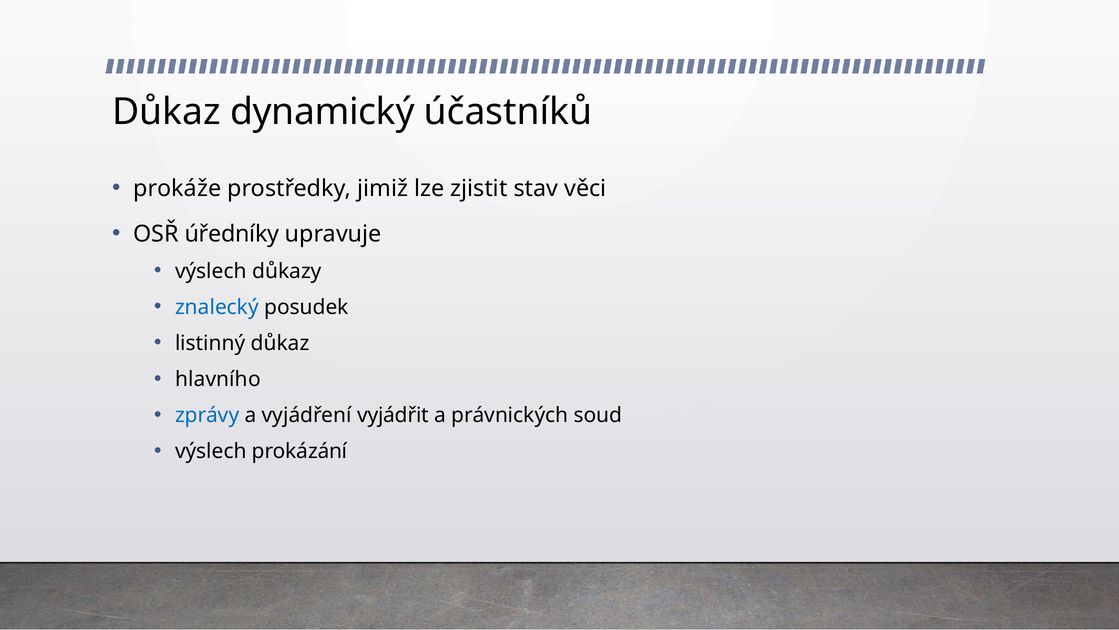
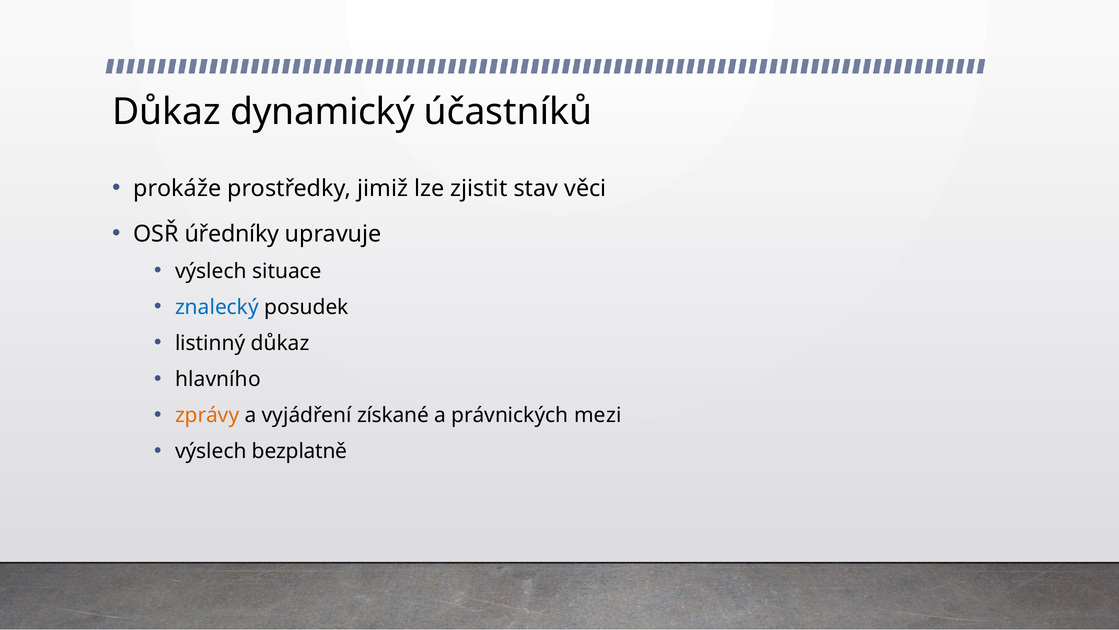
důkazy: důkazy -> situace
zprávy colour: blue -> orange
vyjádřit: vyjádřit -> získané
soud: soud -> mezi
prokázání: prokázání -> bezplatně
